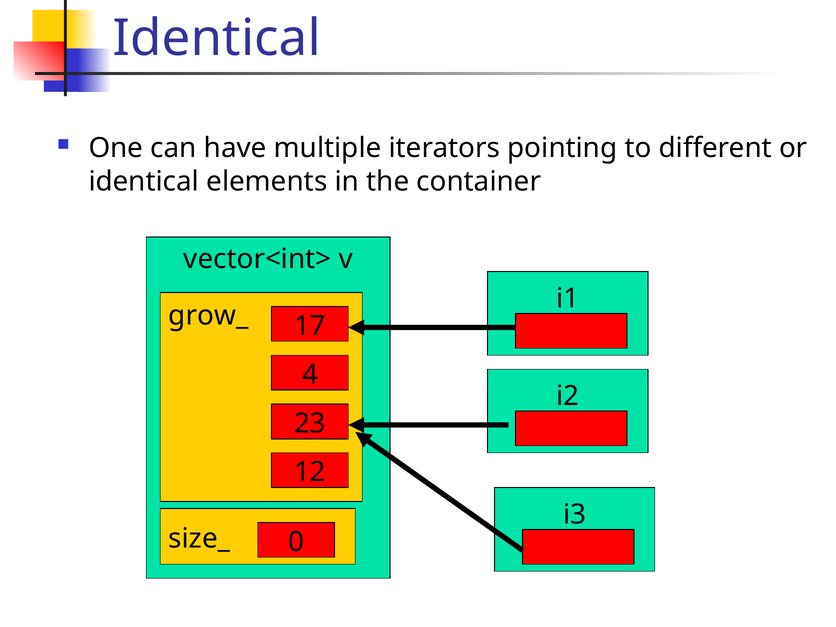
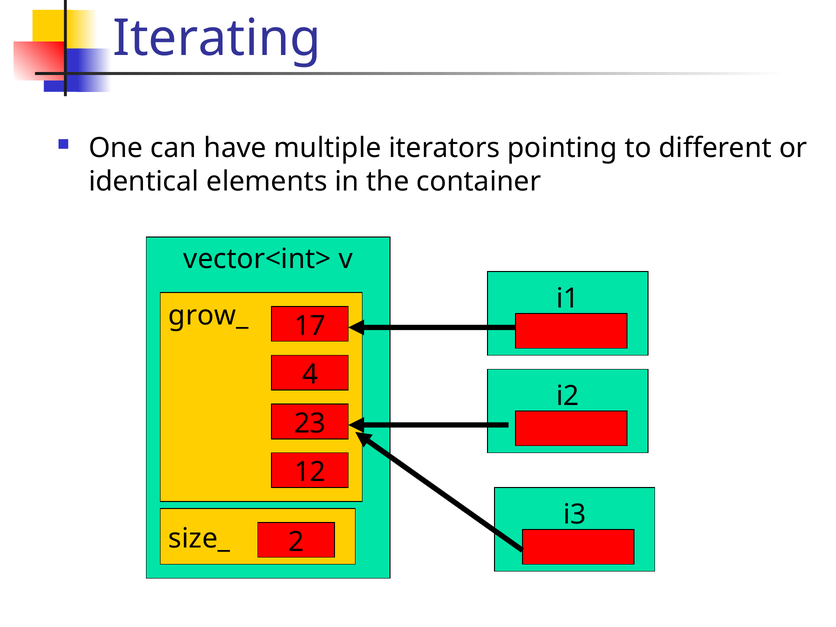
Identical at (217, 38): Identical -> Iterating
0: 0 -> 2
